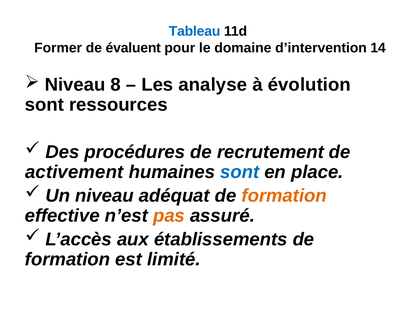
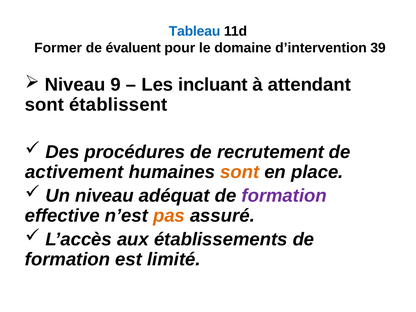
14: 14 -> 39
8: 8 -> 9
analyse: analyse -> incluant
évolution: évolution -> attendant
ressources: ressources -> établissent
sont at (240, 172) colour: blue -> orange
formation at (284, 196) colour: orange -> purple
